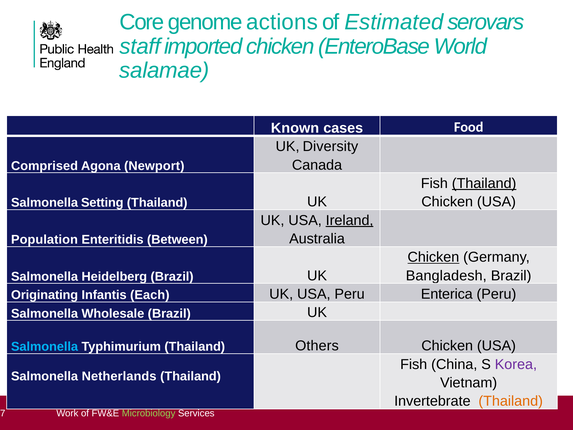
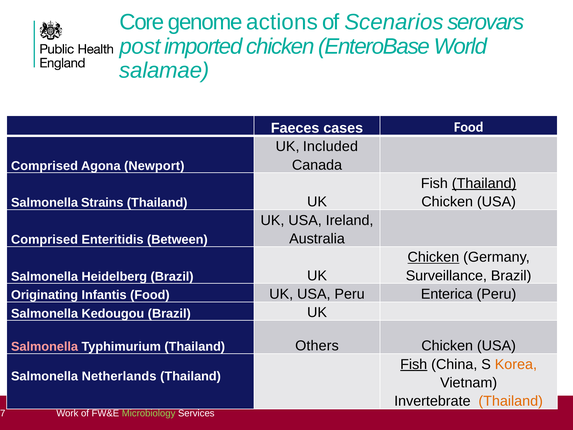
Estimated: Estimated -> Scenarios
staff: staff -> post
Known: Known -> Faeces
Diversity: Diversity -> Included
Setting: Setting -> Strains
Ireland underline: present -> none
Population at (44, 240): Population -> Comprised
Bangladesh: Bangladesh -> Surveillance
Infantis Each: Each -> Food
Wholesale: Wholesale -> Kedougou
Salmonella at (45, 347) colour: light blue -> pink
Fish at (414, 364) underline: none -> present
Korea colour: purple -> orange
